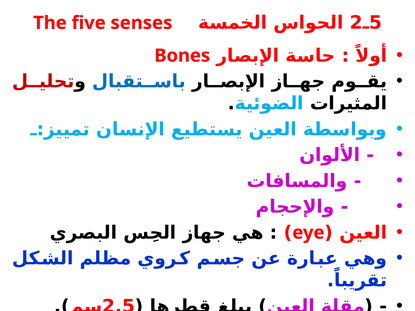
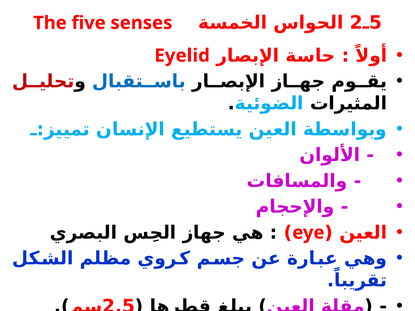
Bones: Bones -> Eyelid
